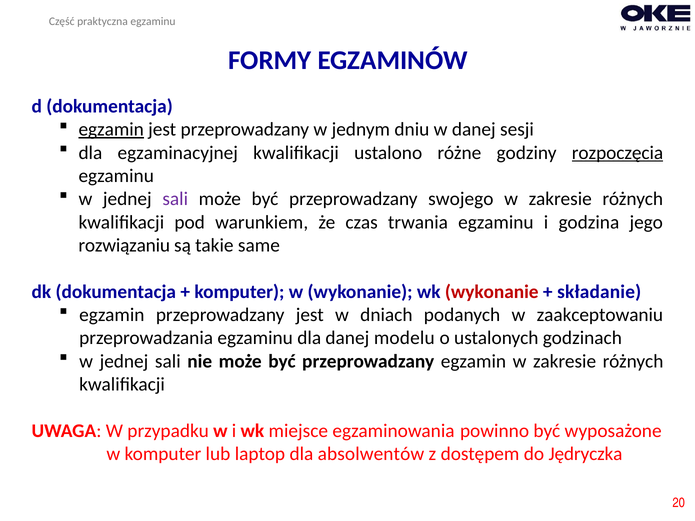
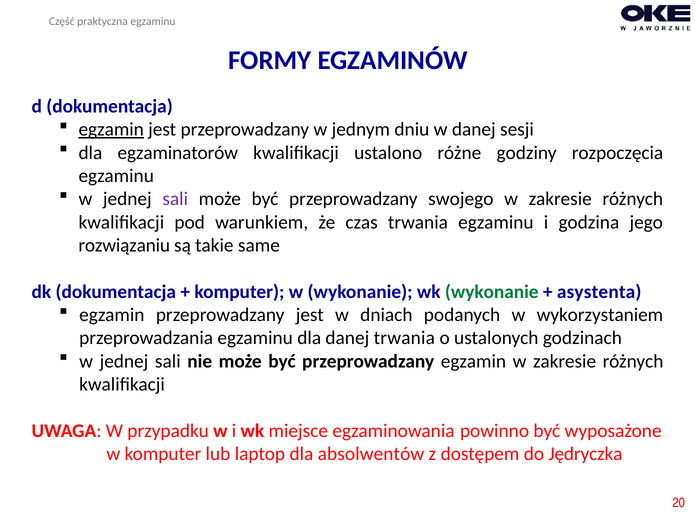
egzaminacyjnej: egzaminacyjnej -> egzaminatorów
rozpoczęcia underline: present -> none
wykonanie at (492, 292) colour: red -> green
składanie: składanie -> asystenta
zaakceptowaniu: zaakceptowaniu -> wykorzystaniem
danej modelu: modelu -> trwania
